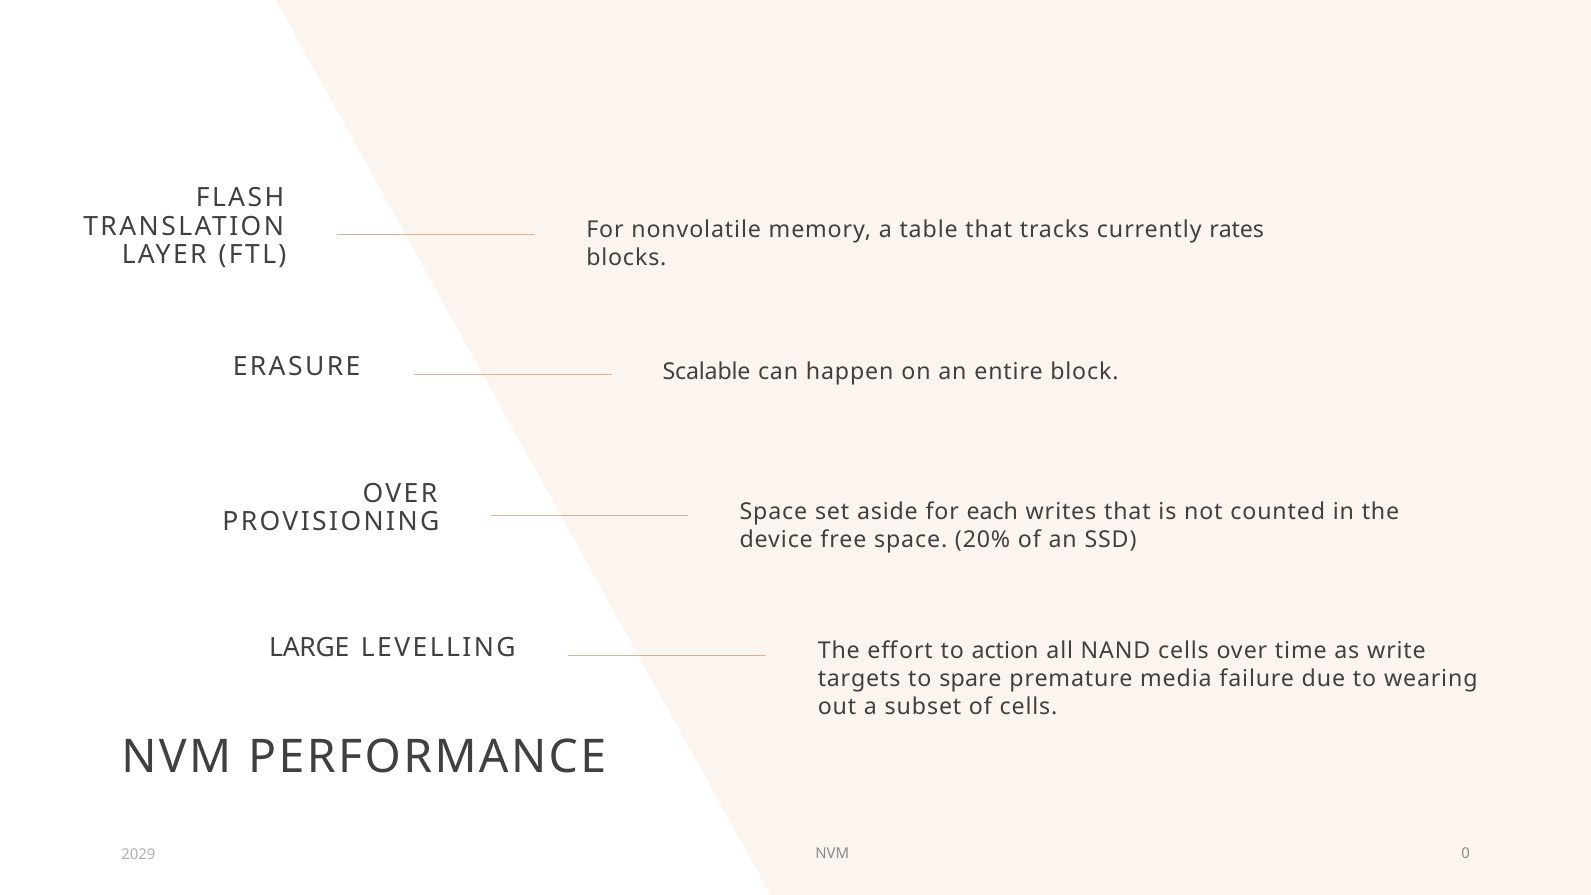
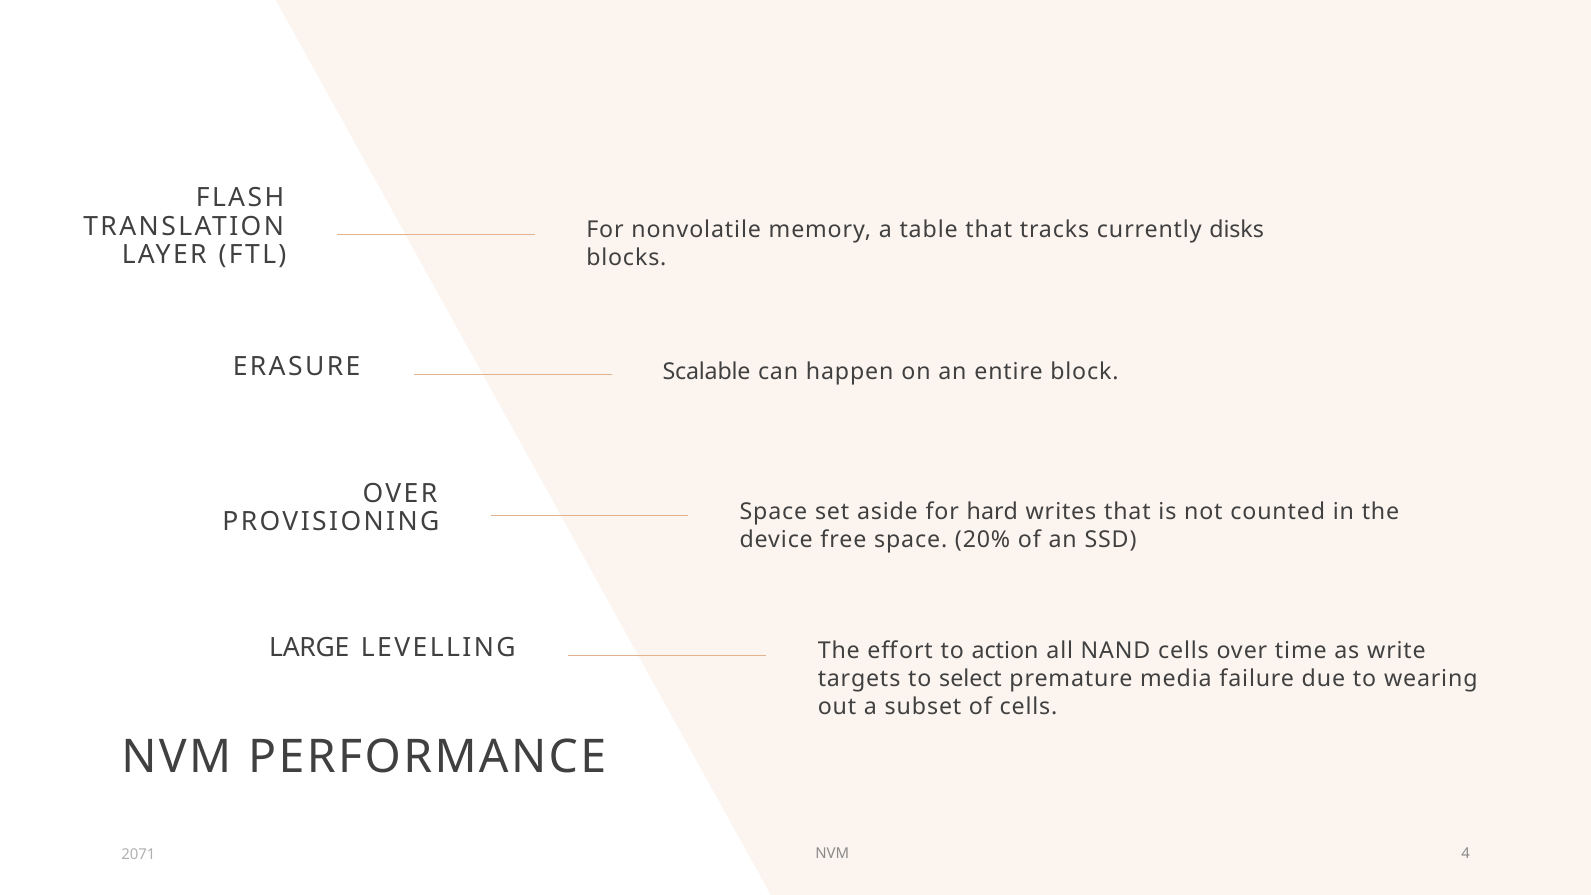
rates: rates -> disks
each: each -> hard
spare: spare -> select
0: 0 -> 4
2029: 2029 -> 2071
